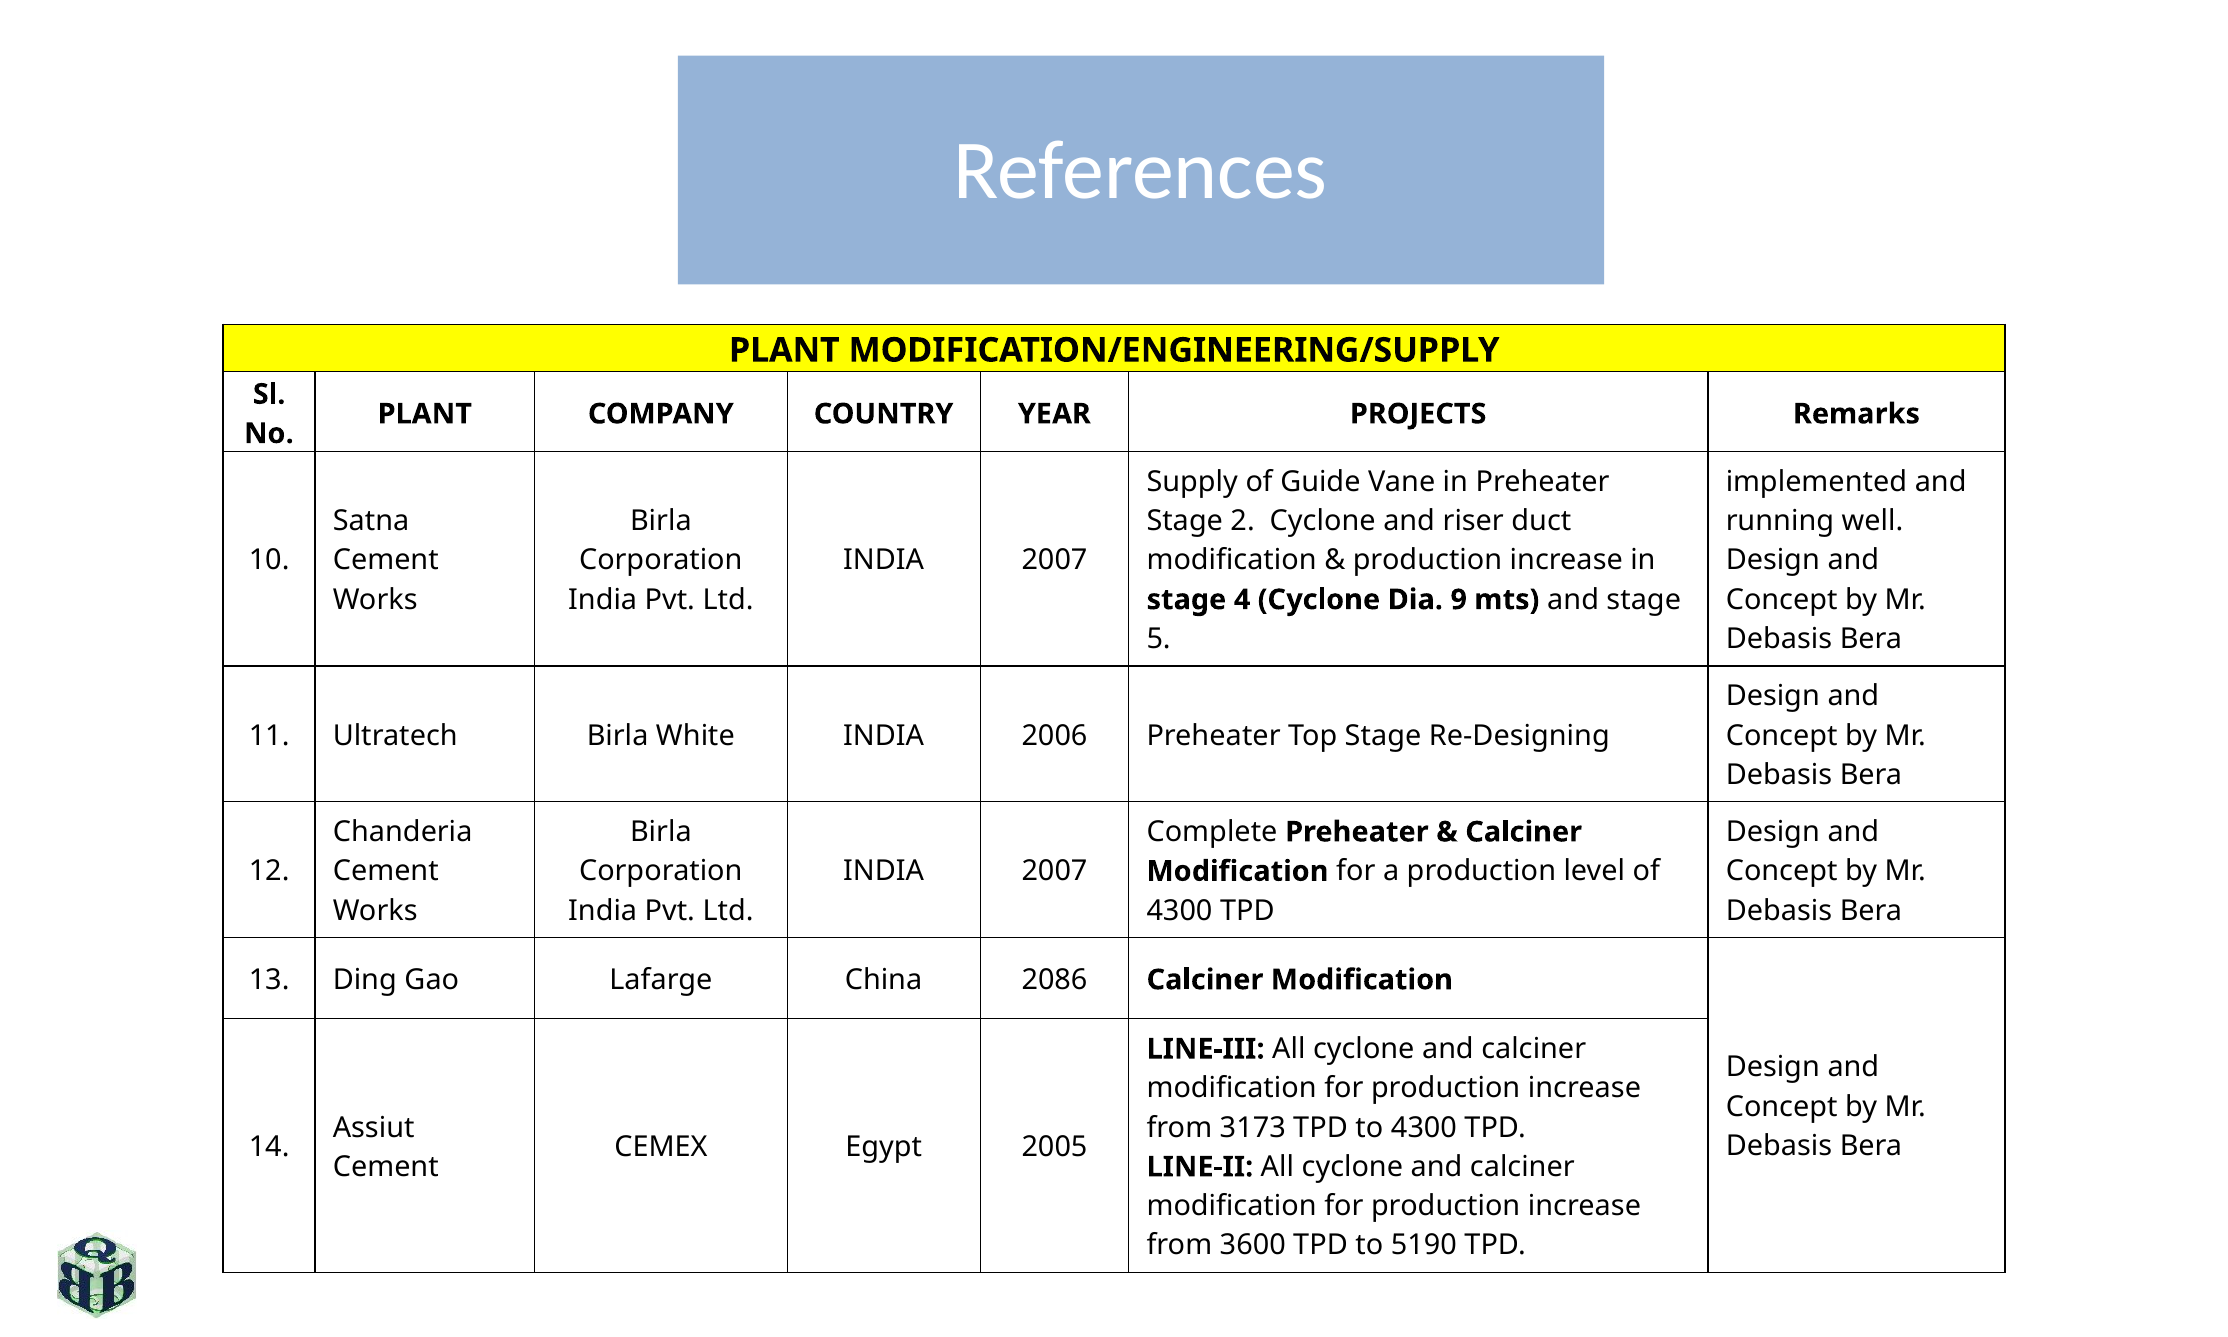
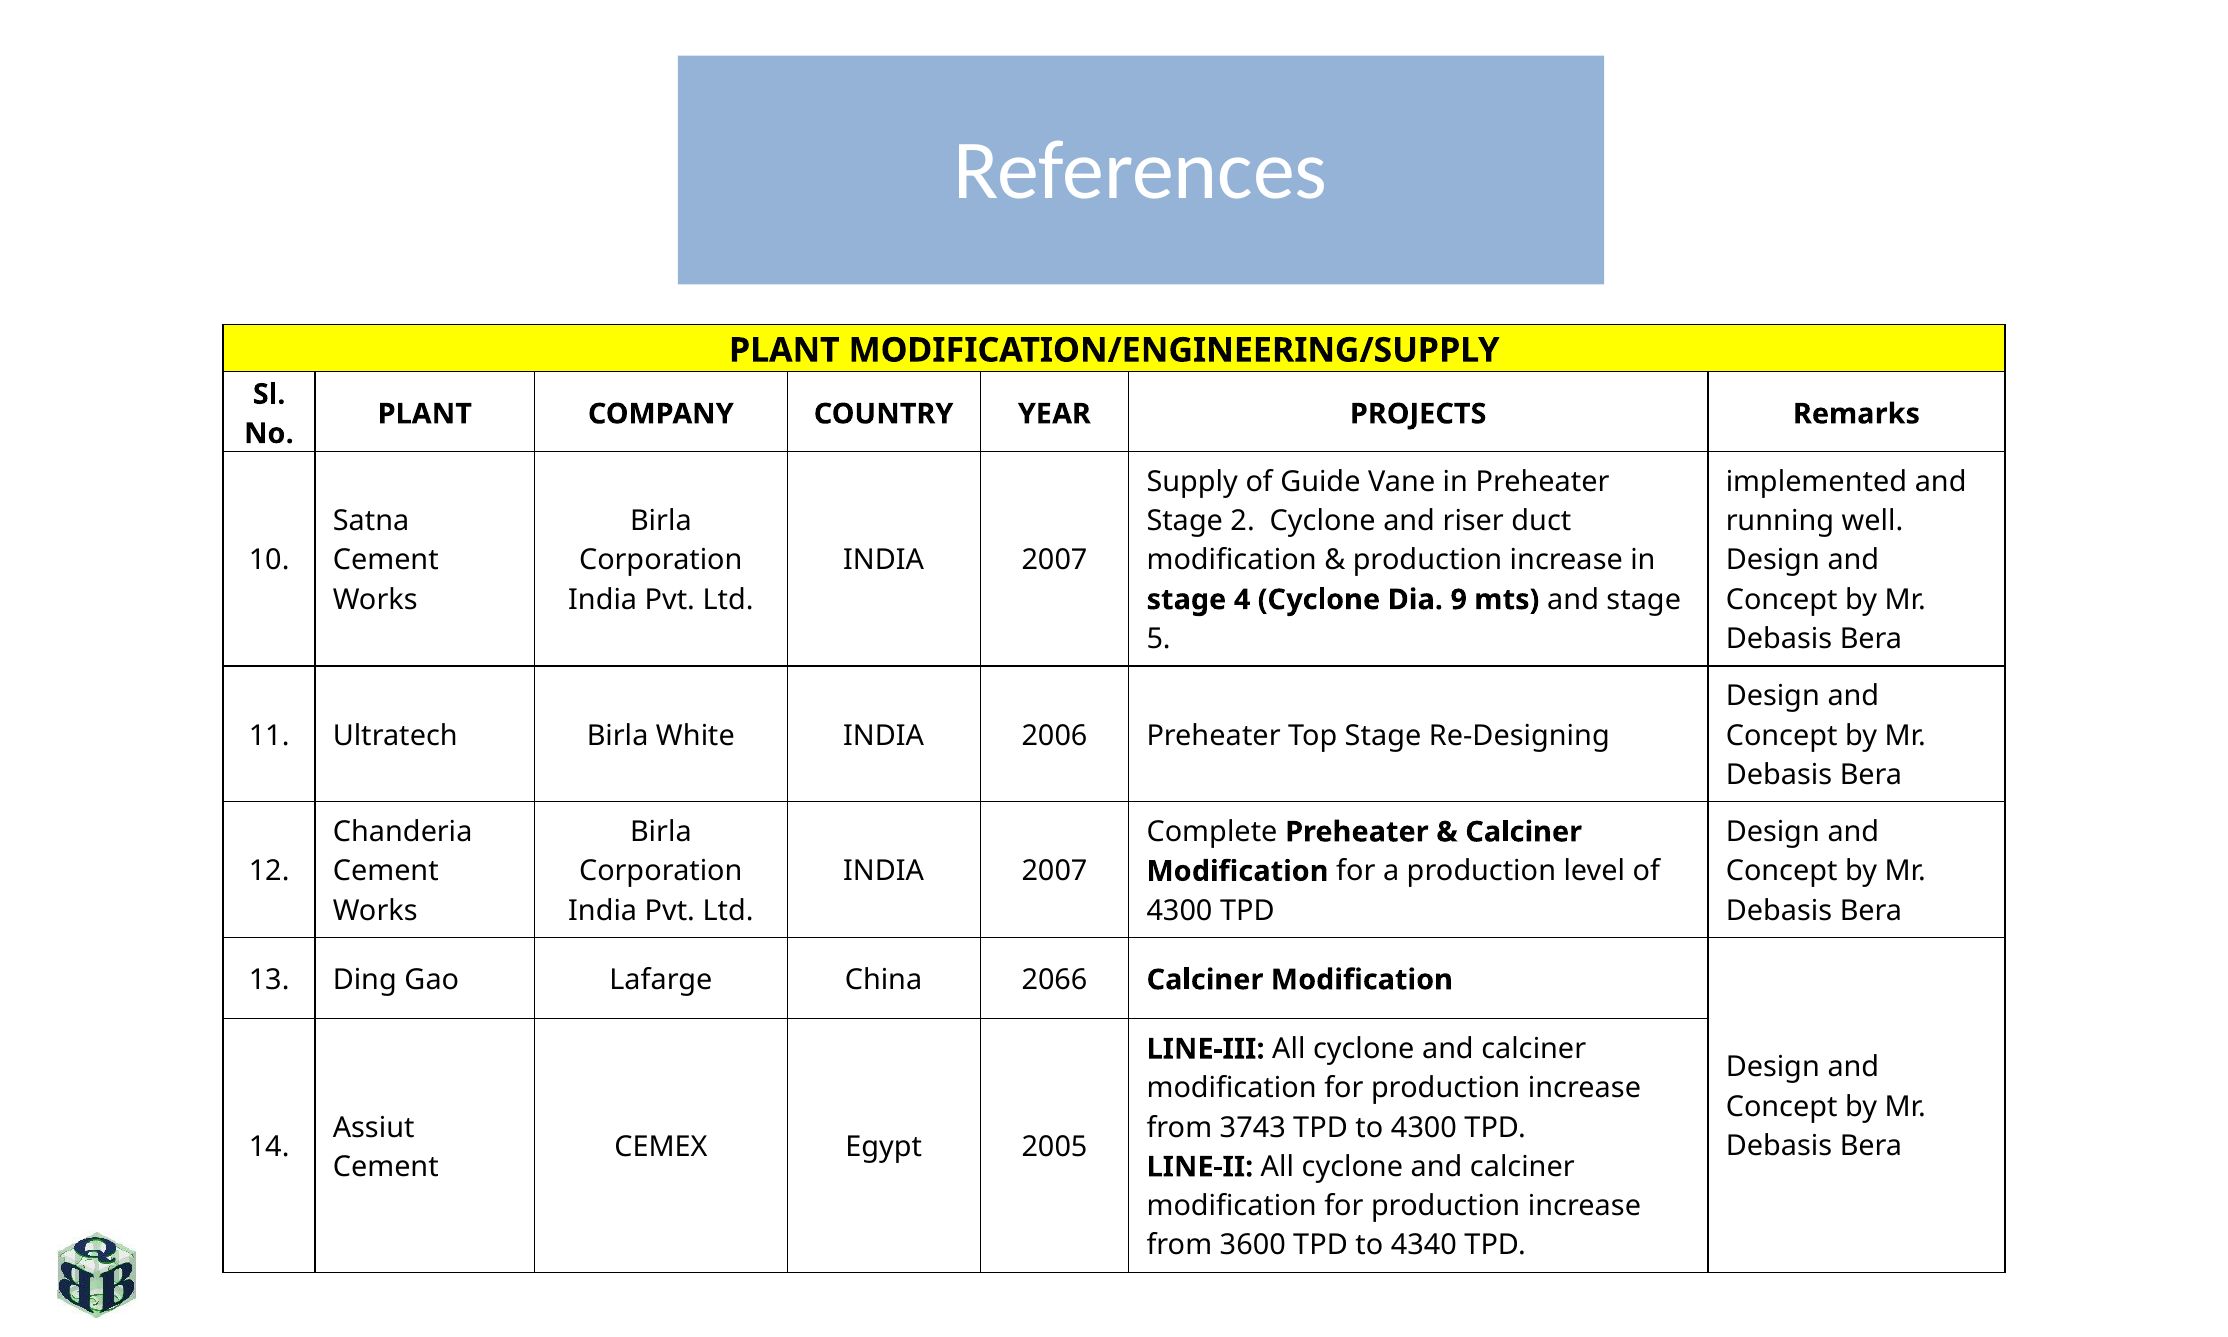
2086: 2086 -> 2066
3173: 3173 -> 3743
5190: 5190 -> 4340
